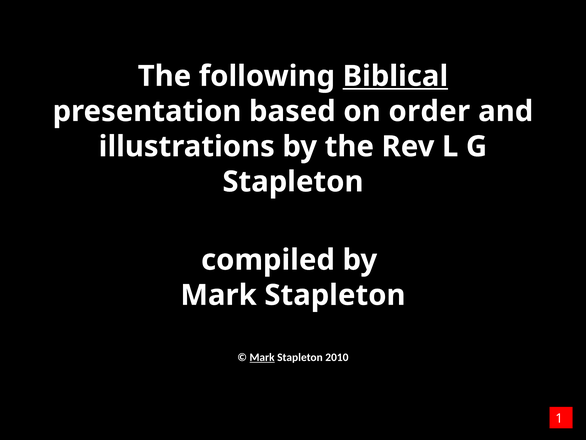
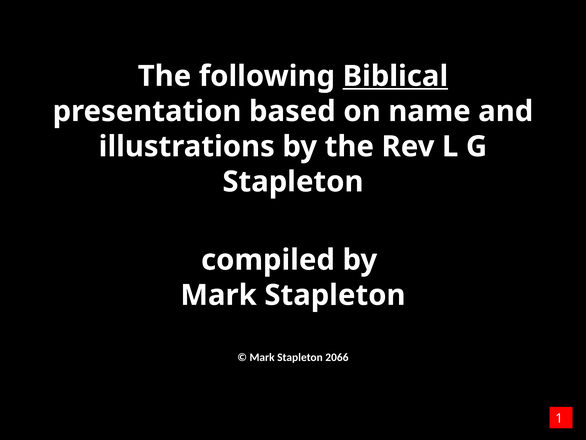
order: order -> name
Mark at (262, 357) underline: present -> none
2010: 2010 -> 2066
